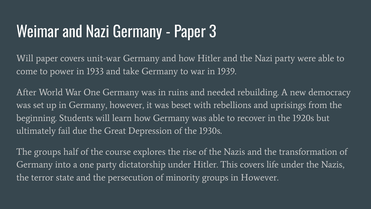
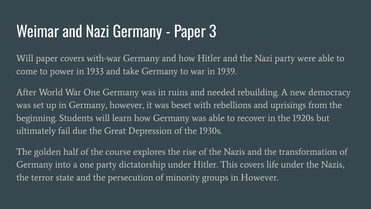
unit-war: unit-war -> with-war
The groups: groups -> golden
